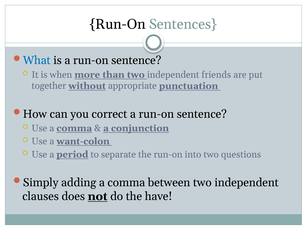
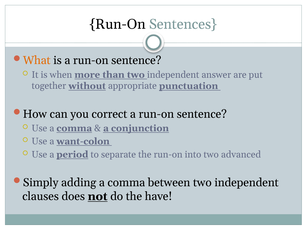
What colour: blue -> orange
friends: friends -> answer
questions: questions -> advanced
